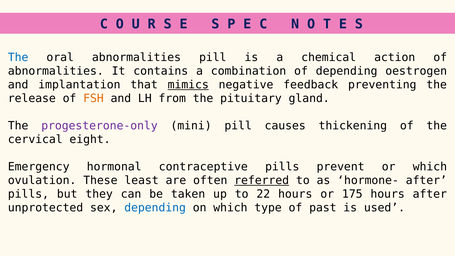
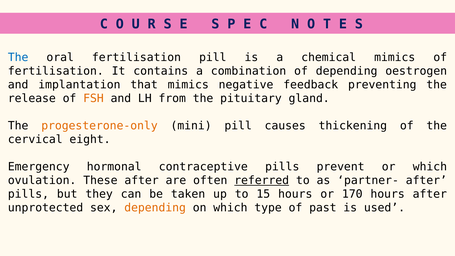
oral abnormalities: abnormalities -> fertilisation
chemical action: action -> mimics
abnormalities at (56, 71): abnormalities -> fertilisation
mimics at (188, 85) underline: present -> none
progesterone-only colour: purple -> orange
These least: least -> after
hormone-: hormone- -> partner-
22: 22 -> 15
175: 175 -> 170
depending at (155, 208) colour: blue -> orange
